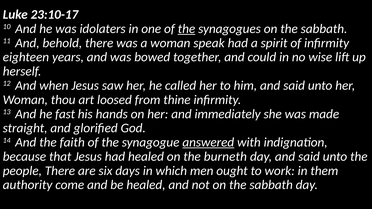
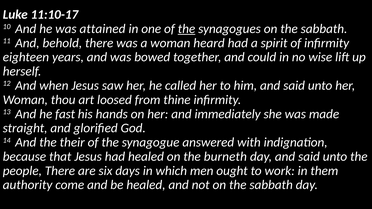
23:10-17: 23:10-17 -> 11:10-17
idolaters: idolaters -> attained
speak: speak -> heard
faith: faith -> their
answered underline: present -> none
